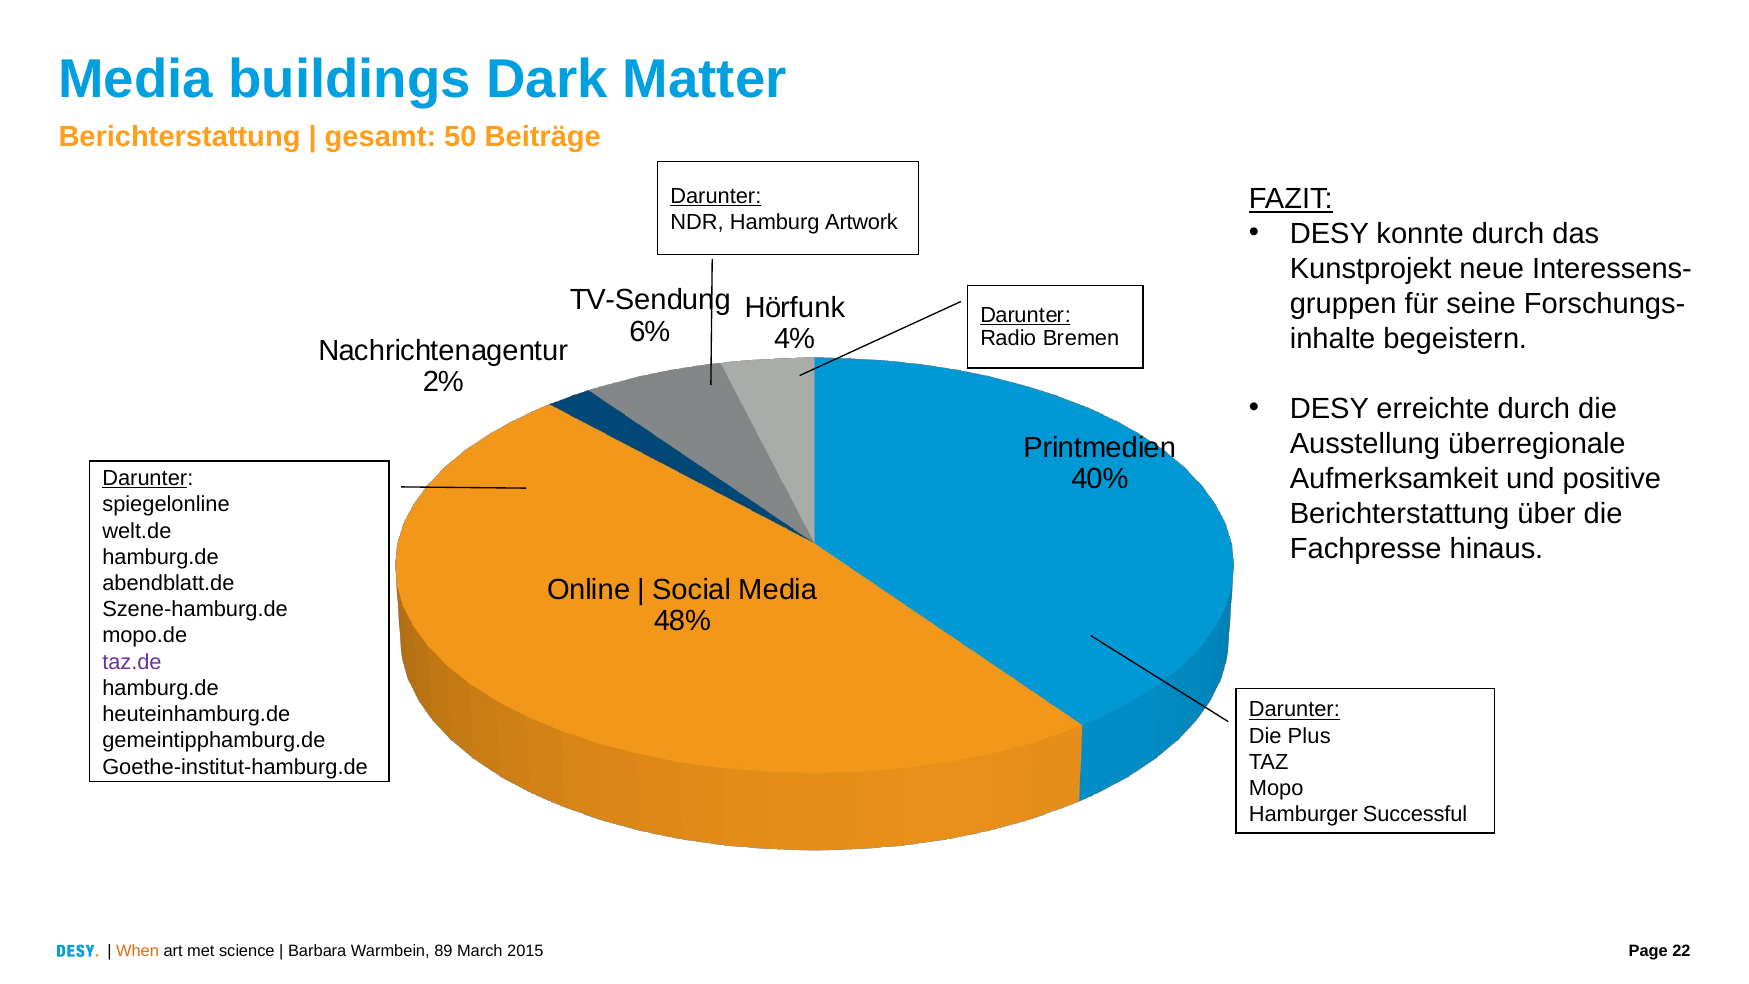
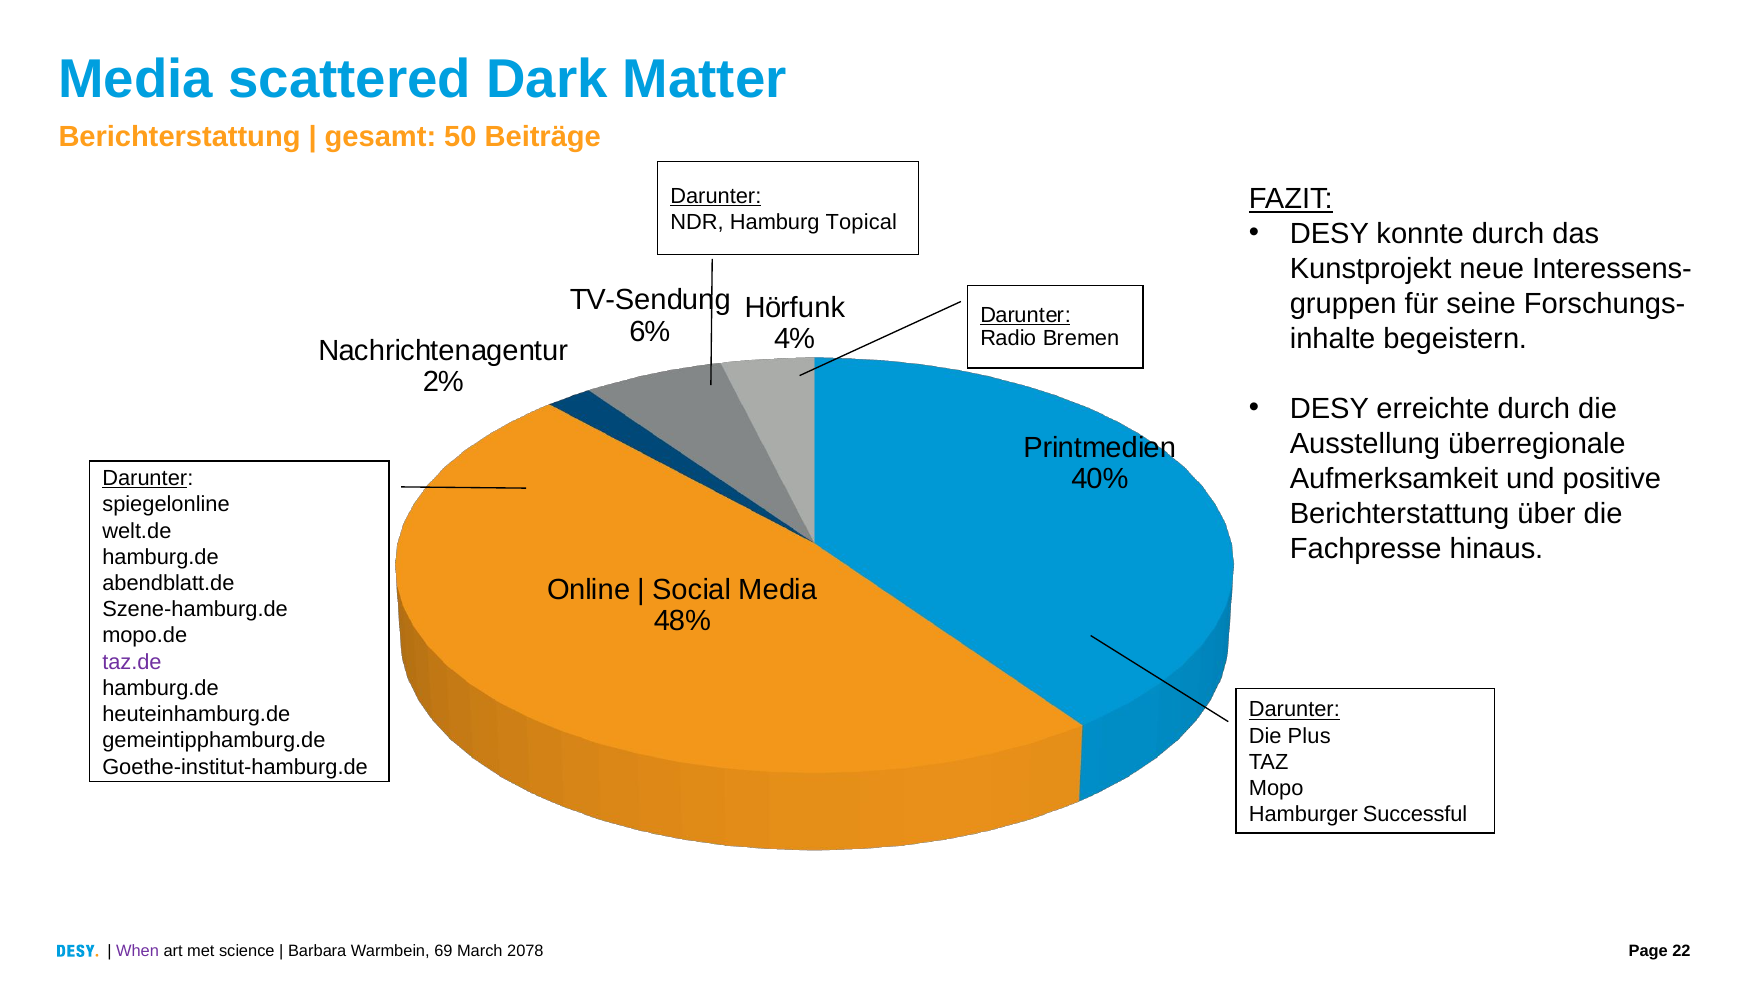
buildings: buildings -> scattered
Artwork: Artwork -> Topical
When colour: orange -> purple
89: 89 -> 69
2015: 2015 -> 2078
